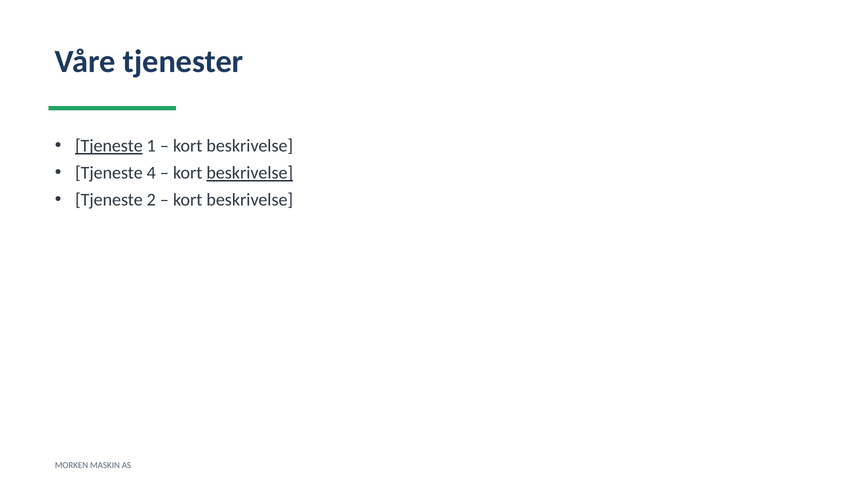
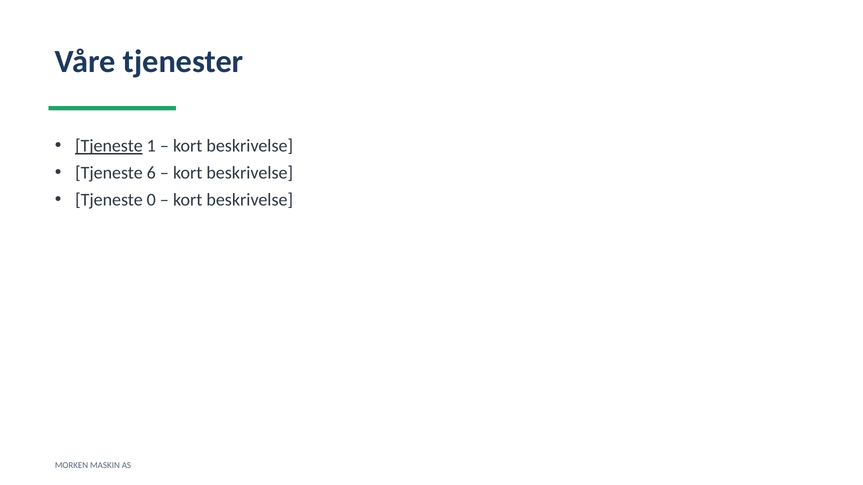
4: 4 -> 6
beskrivelse at (250, 173) underline: present -> none
2: 2 -> 0
